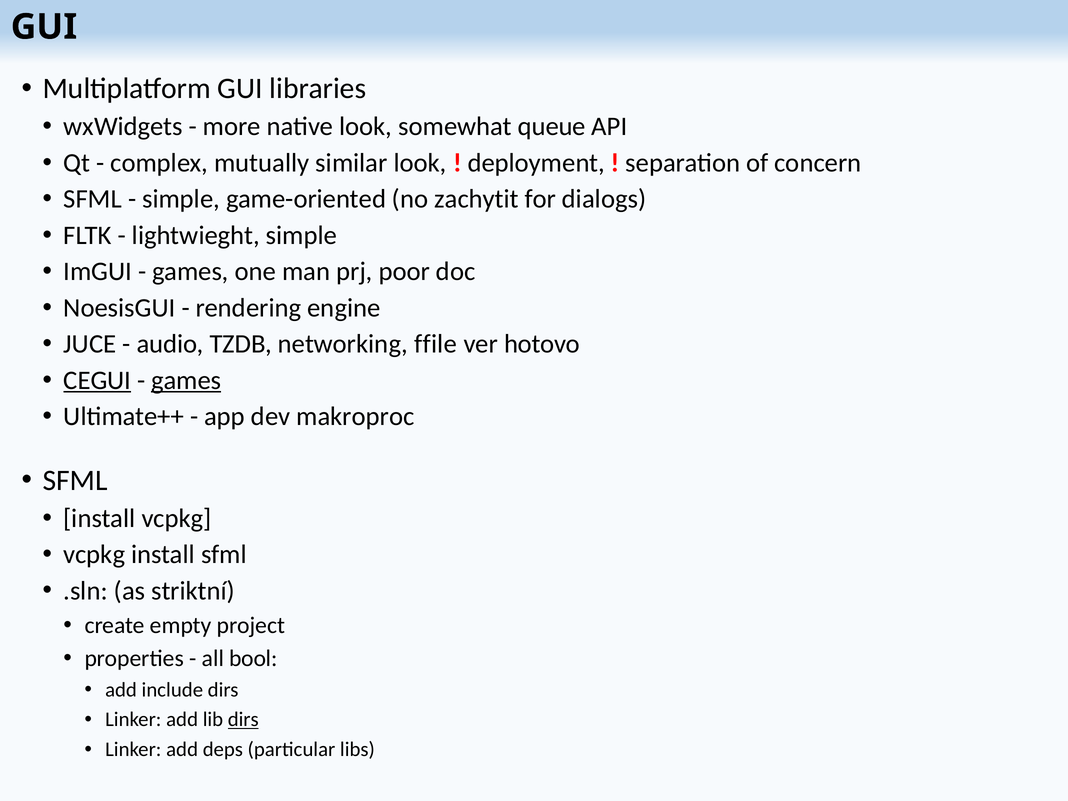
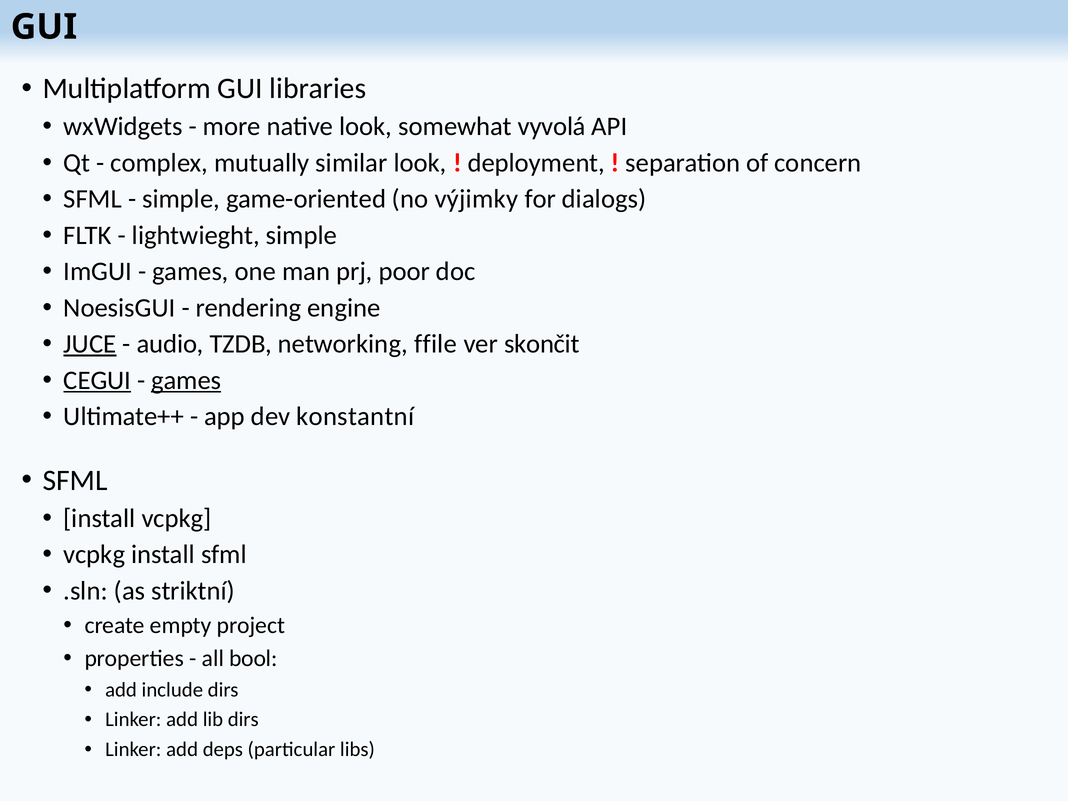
queue: queue -> vyvolá
zachytit: zachytit -> výjimky
JUCE underline: none -> present
hotovo: hotovo -> skončit
makroproc: makroproc -> konstantní
dirs at (243, 720) underline: present -> none
